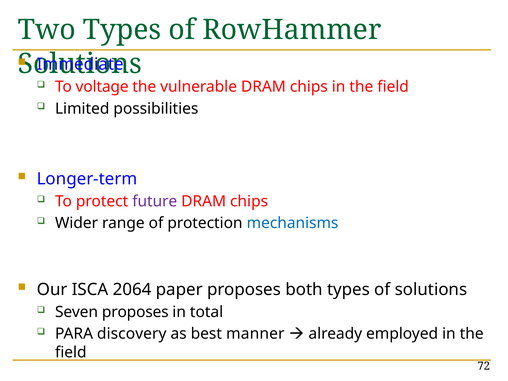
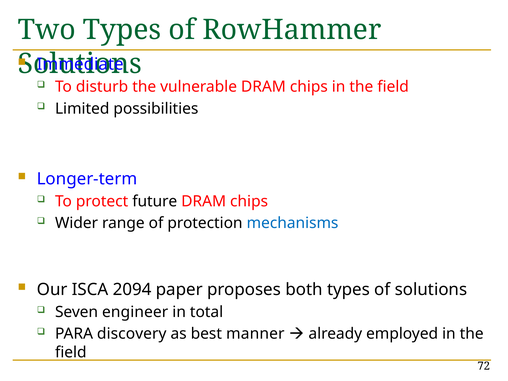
voltage: voltage -> disturb
future colour: purple -> black
2064: 2064 -> 2094
Seven proposes: proposes -> engineer
